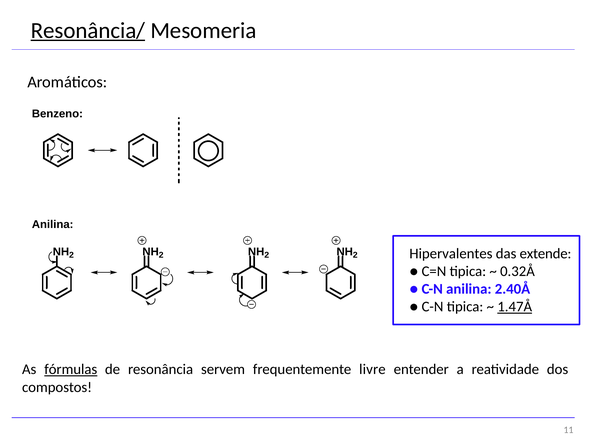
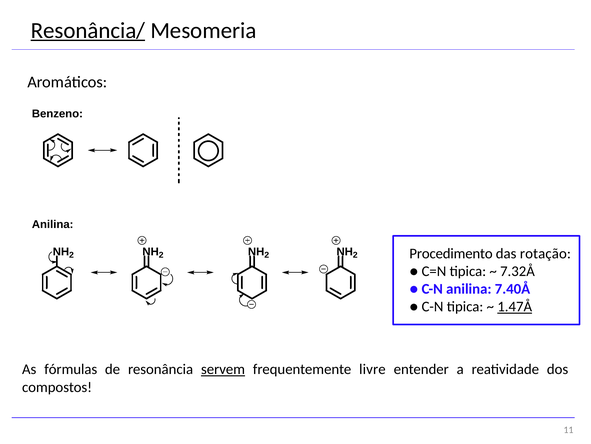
Hipervalentes: Hipervalentes -> Procedimento
extende: extende -> rotação
0.32Å: 0.32Å -> 7.32Å
2.40Å: 2.40Å -> 7.40Å
fórmulas underline: present -> none
servem underline: none -> present
